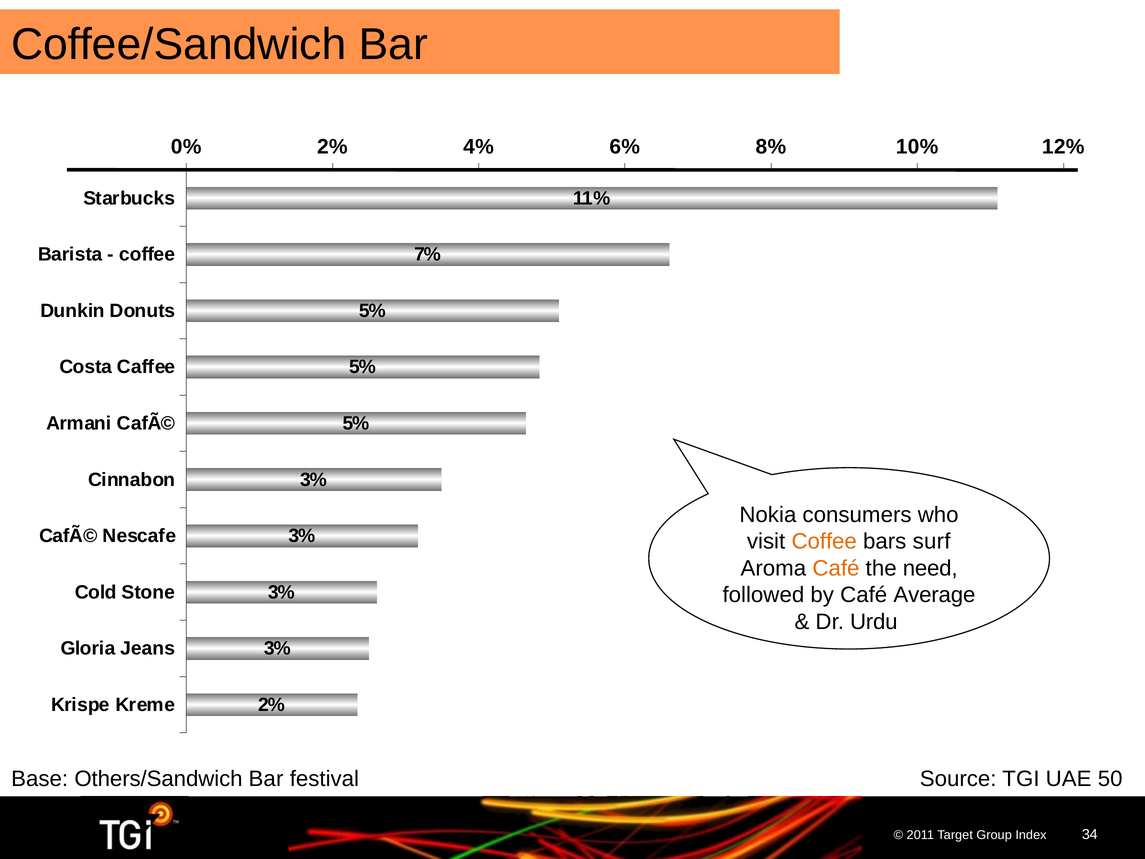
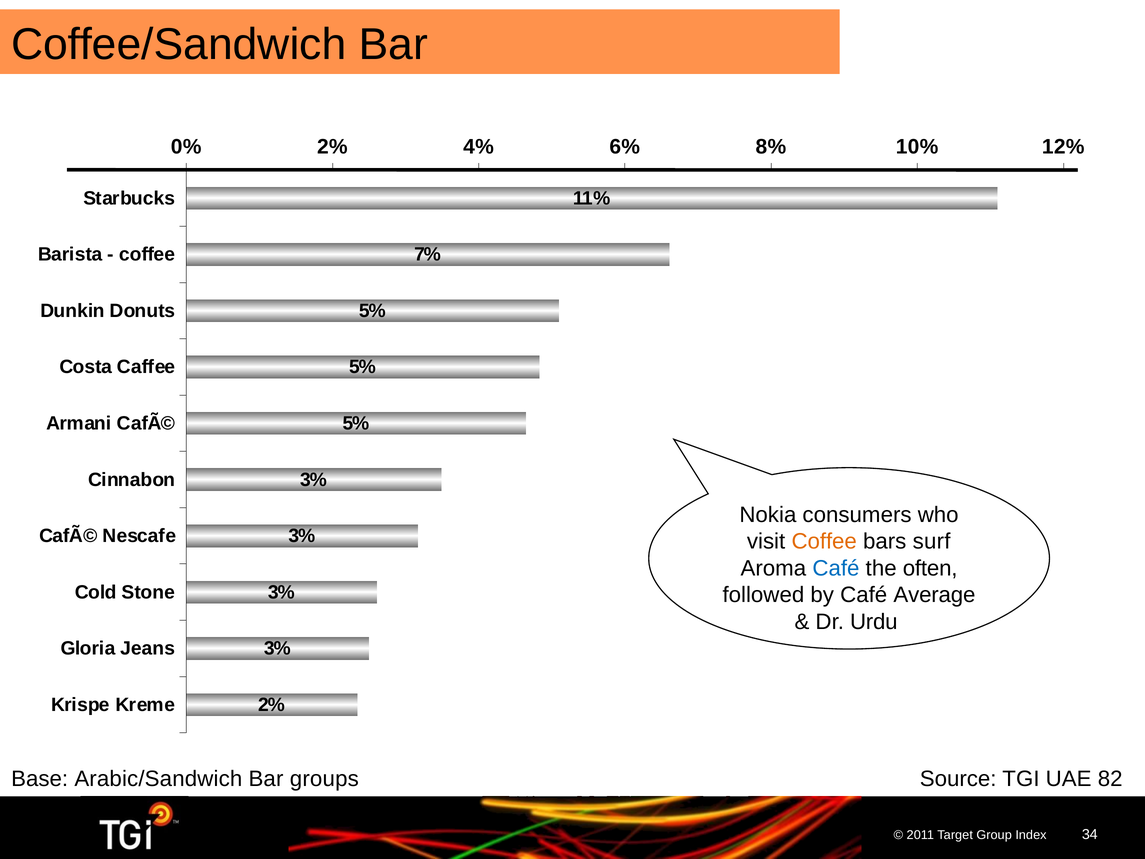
Café at (836, 568) colour: orange -> blue
need: need -> often
Others/Sandwich: Others/Sandwich -> Arabic/Sandwich
festival: festival -> groups
50: 50 -> 82
